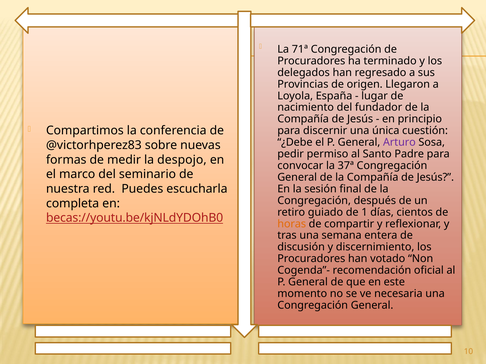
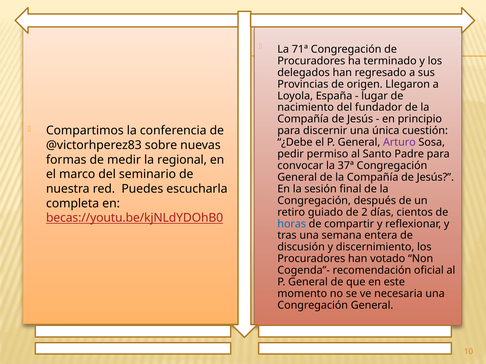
despojo: despojo -> regional
1: 1 -> 2
horas colour: orange -> blue
